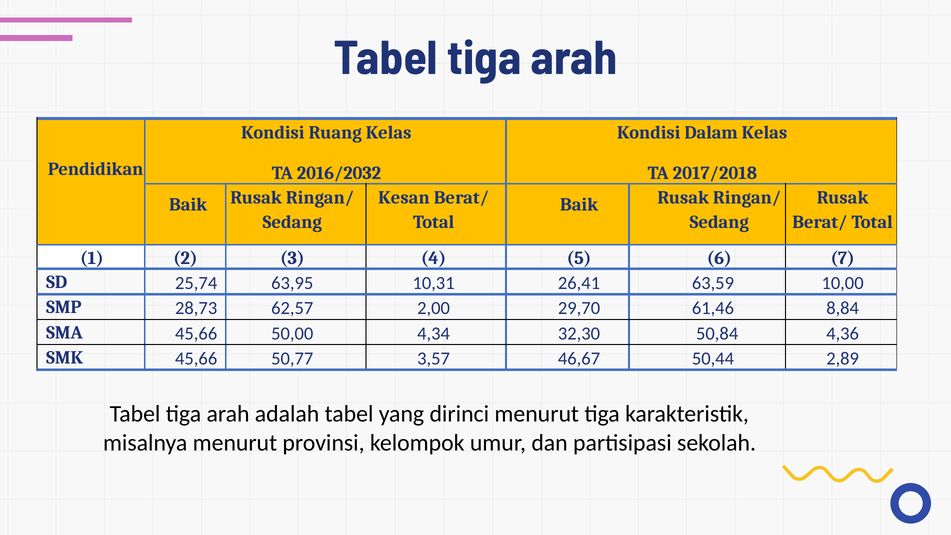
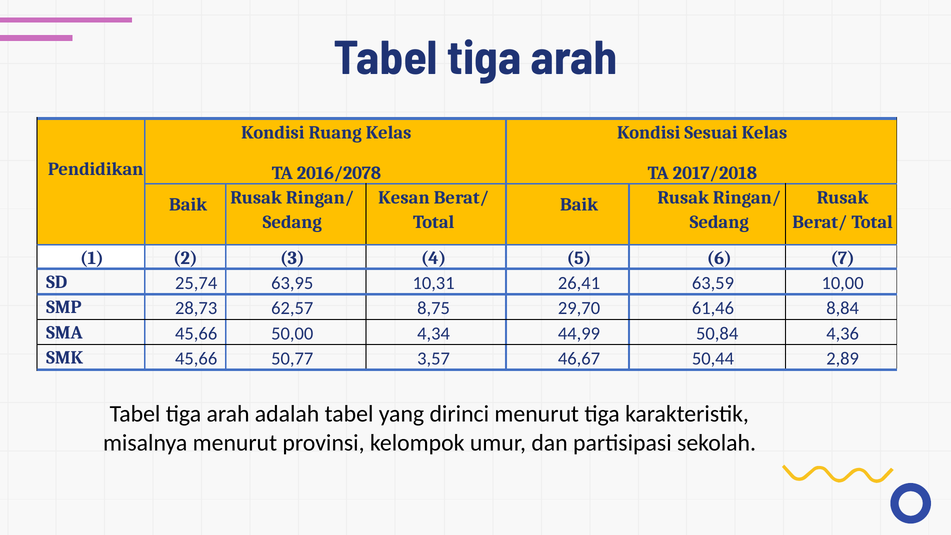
Dalam: Dalam -> Sesuai
2016/2032: 2016/2032 -> 2016/2078
2,00: 2,00 -> 8,75
32,30: 32,30 -> 44,99
